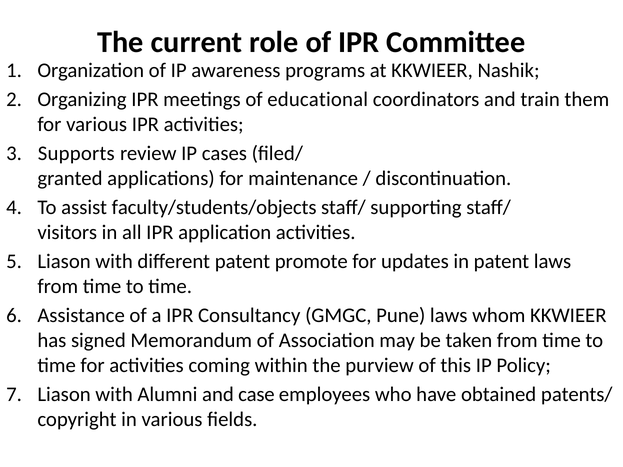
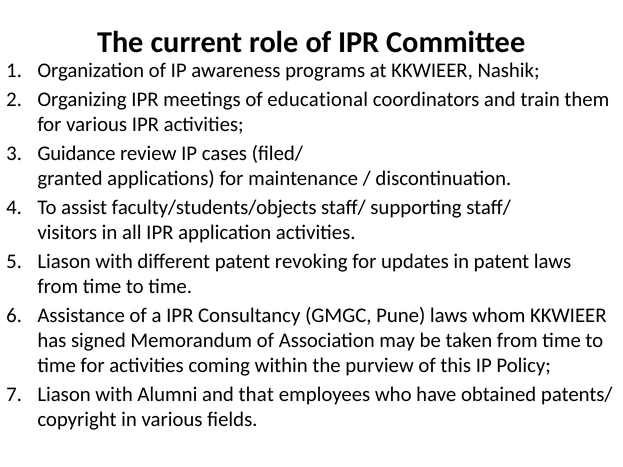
Supports: Supports -> Guidance
promote: promote -> revoking
case: case -> that
